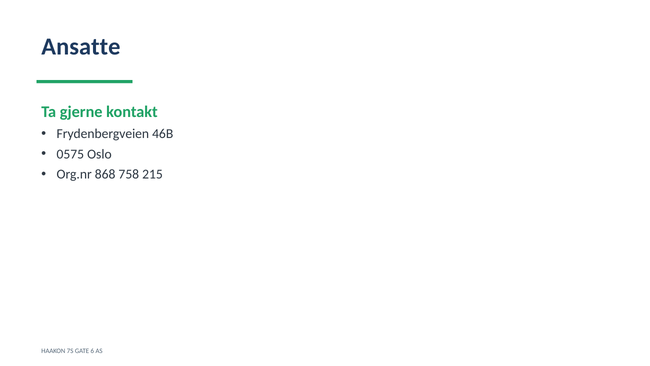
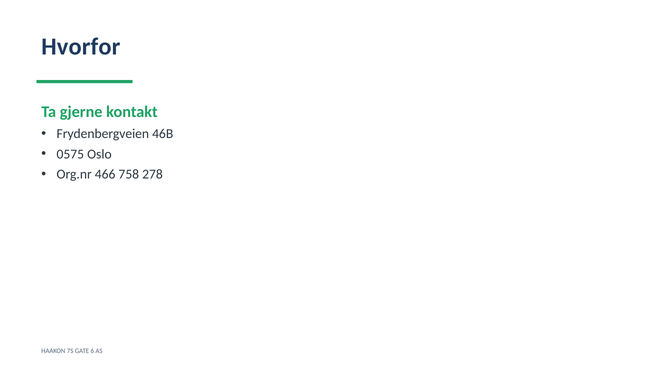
Ansatte: Ansatte -> Hvorfor
868: 868 -> 466
215: 215 -> 278
